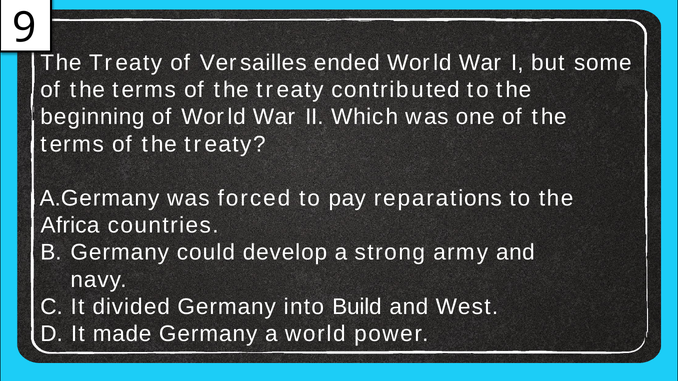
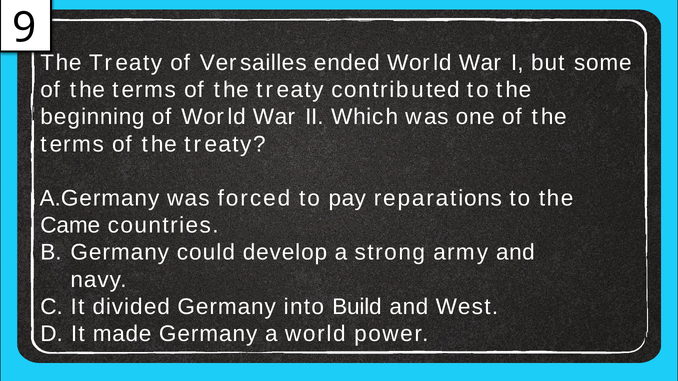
Africa: Africa -> Came
